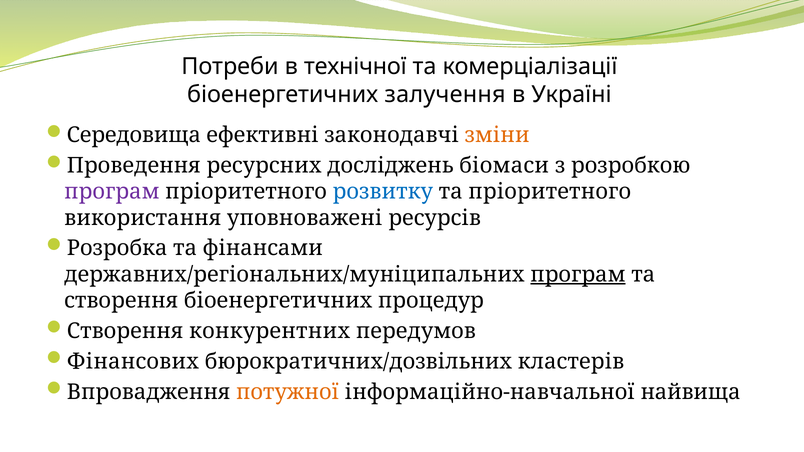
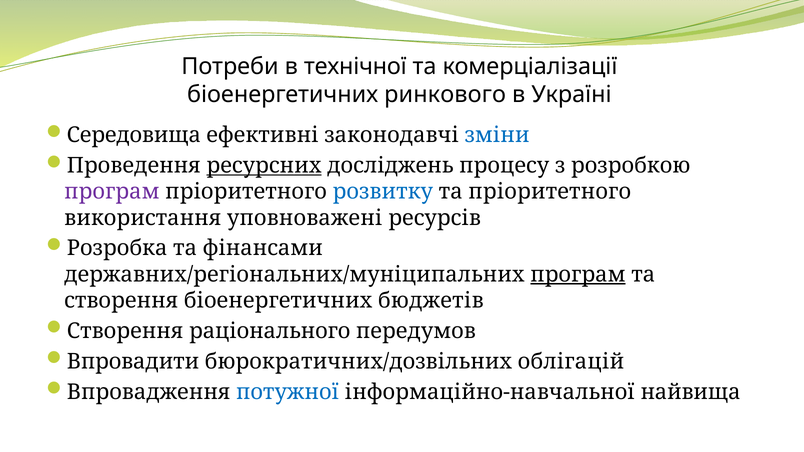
залучення: залучення -> ринкового
зміни colour: orange -> blue
ресурсних underline: none -> present
біомаси: біомаси -> процесу
процедур: процедур -> бюджетів
конкурентних: конкурентних -> раціонального
Фінансових: Фінансових -> Впровадити
кластерів: кластерів -> облігацій
потужної colour: orange -> blue
